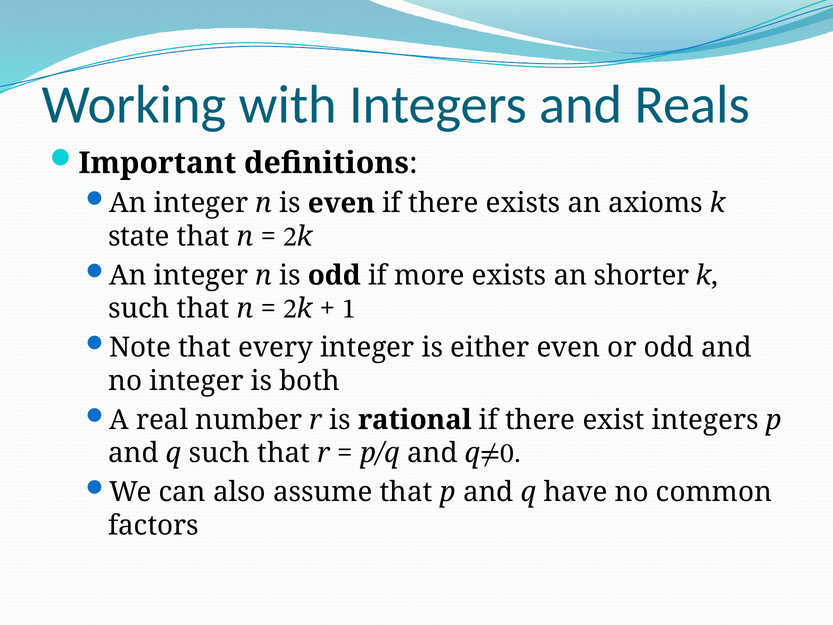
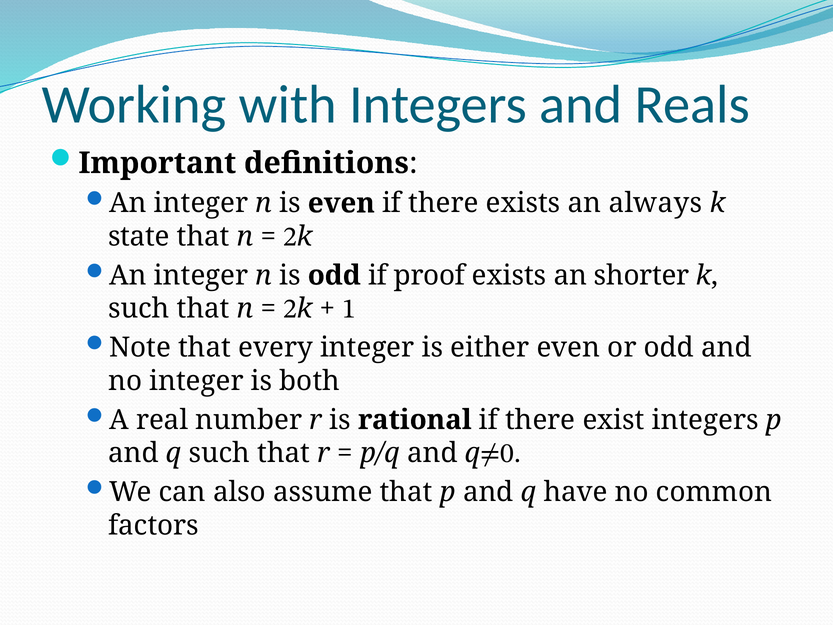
axioms: axioms -> always
more: more -> proof
